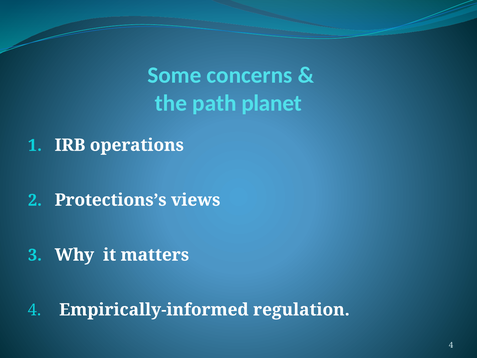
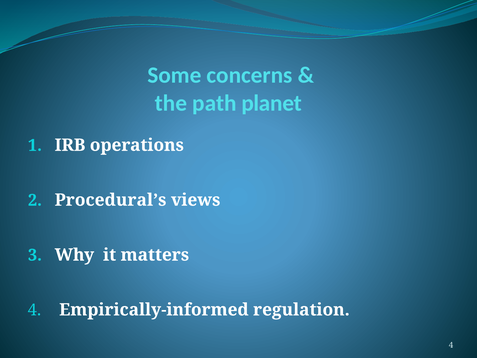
Protections’s: Protections’s -> Procedural’s
